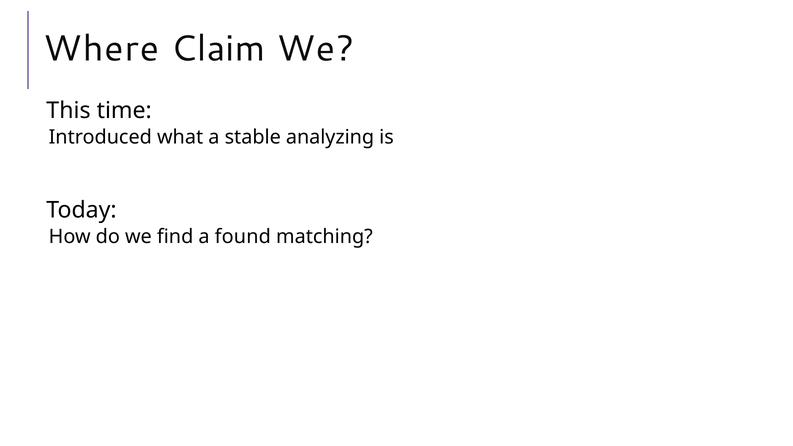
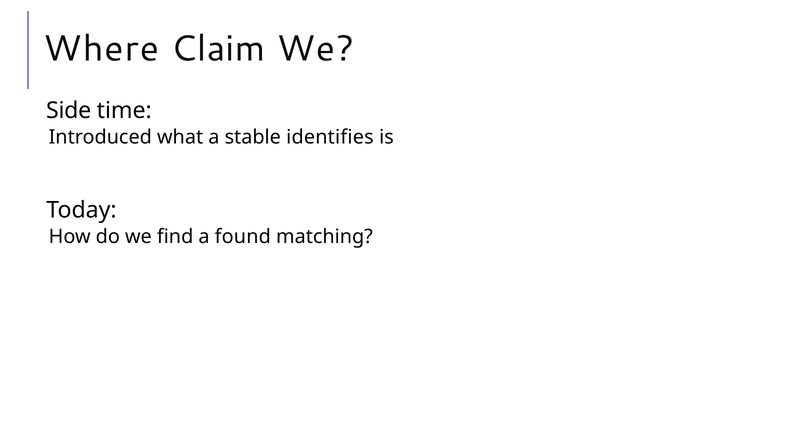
This: This -> Side
analyzing: analyzing -> identifies
